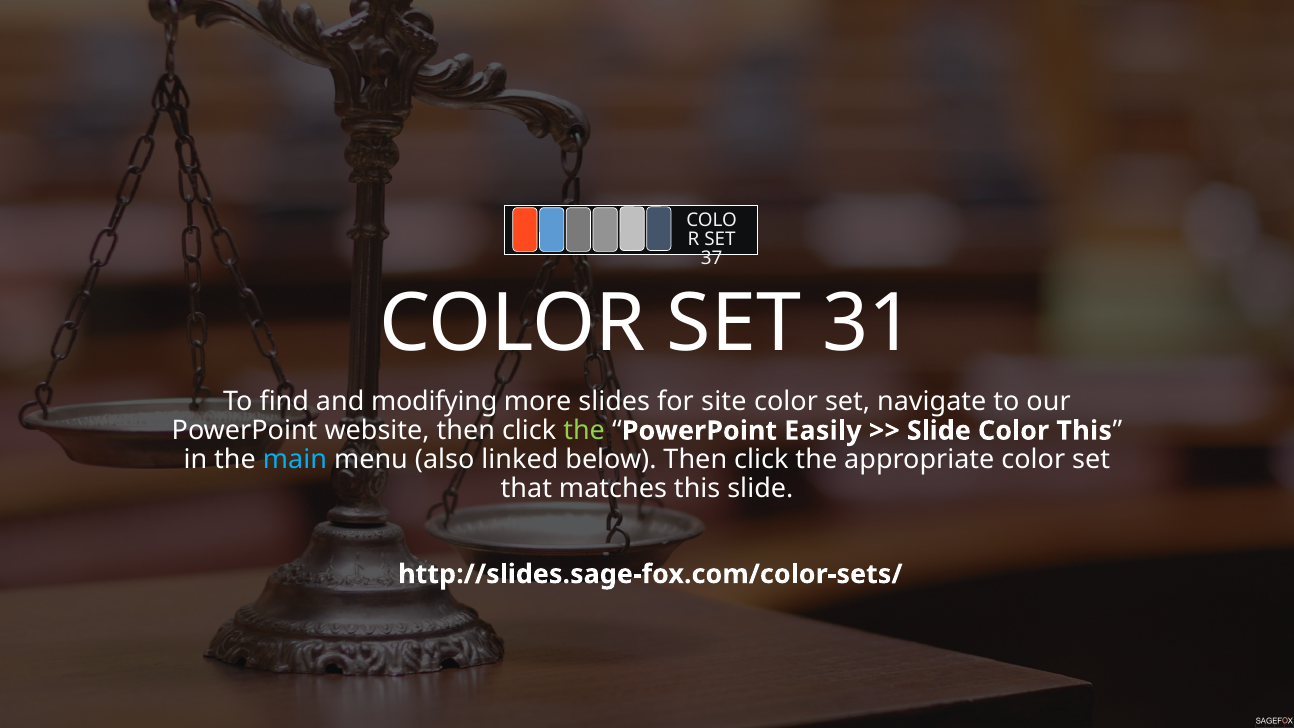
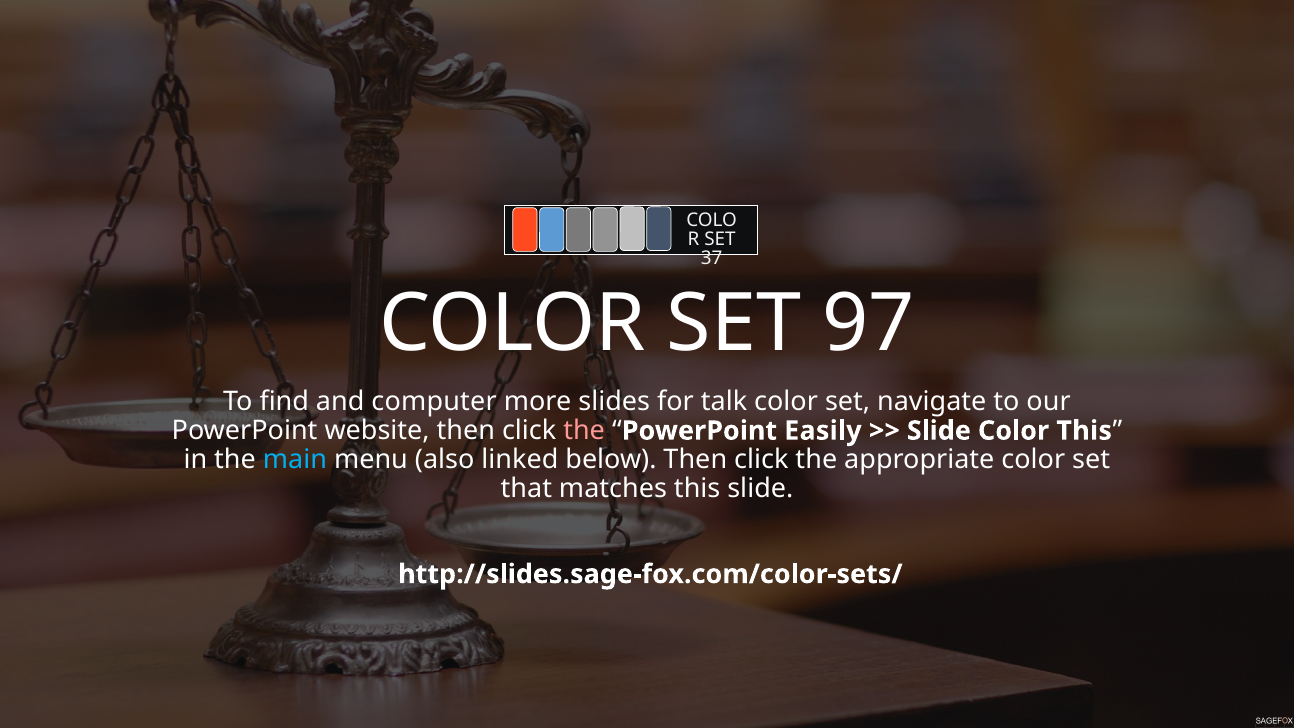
31: 31 -> 97
modifying: modifying -> computer
site: site -> talk
the at (584, 431) colour: light green -> pink
